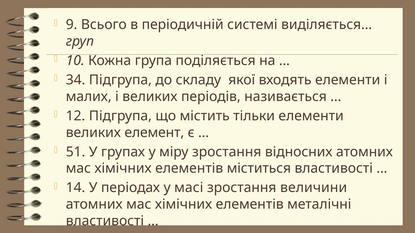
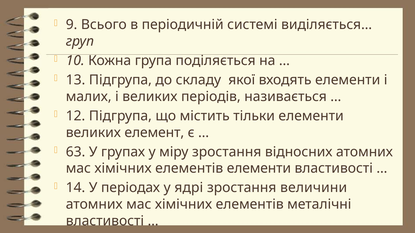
34: 34 -> 13
51: 51 -> 63
елементів міститься: міститься -> елементи
масі: масі -> ядрі
